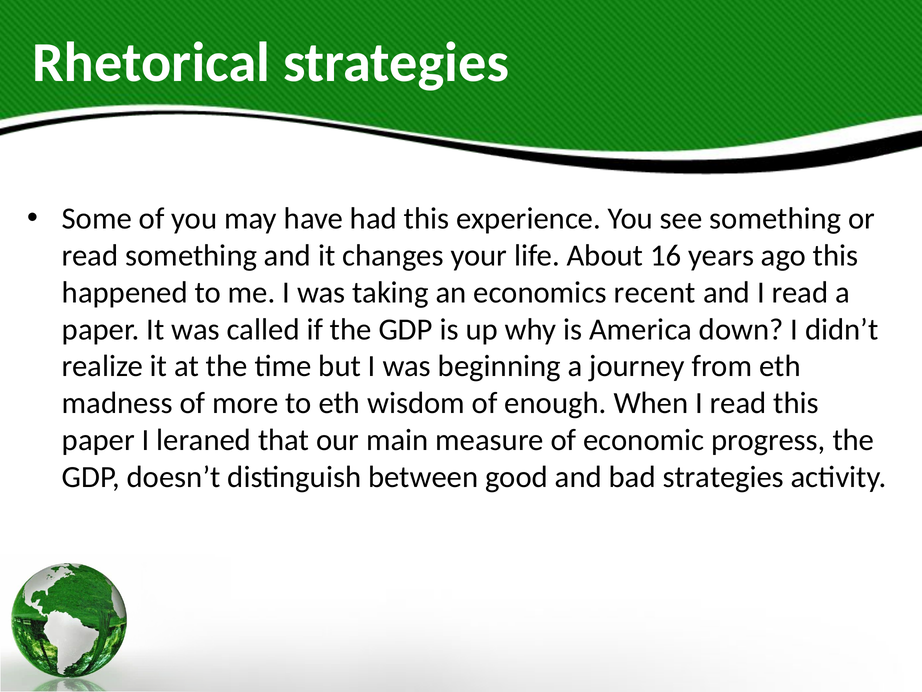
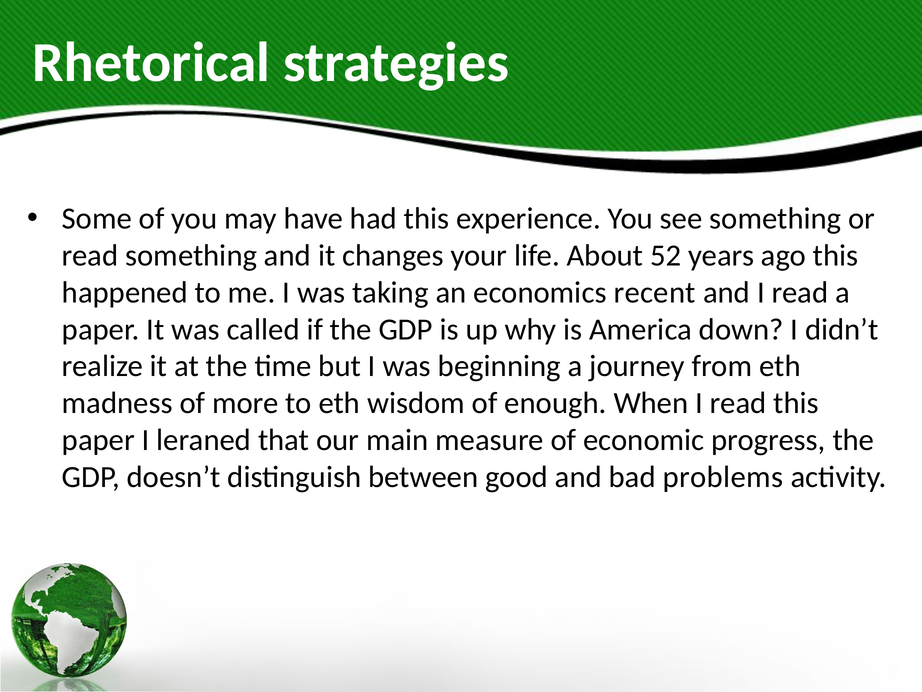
16: 16 -> 52
bad strategies: strategies -> problems
